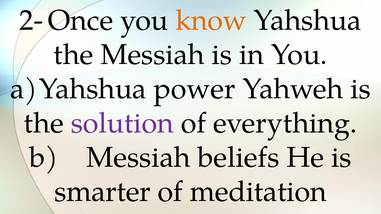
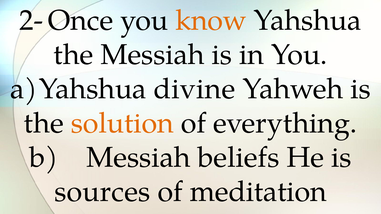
power: power -> divine
solution colour: purple -> orange
smarter: smarter -> sources
